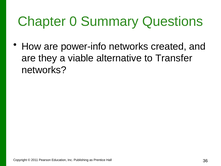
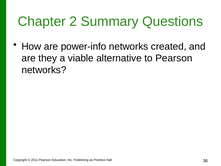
0: 0 -> 2
to Transfer: Transfer -> Pearson
